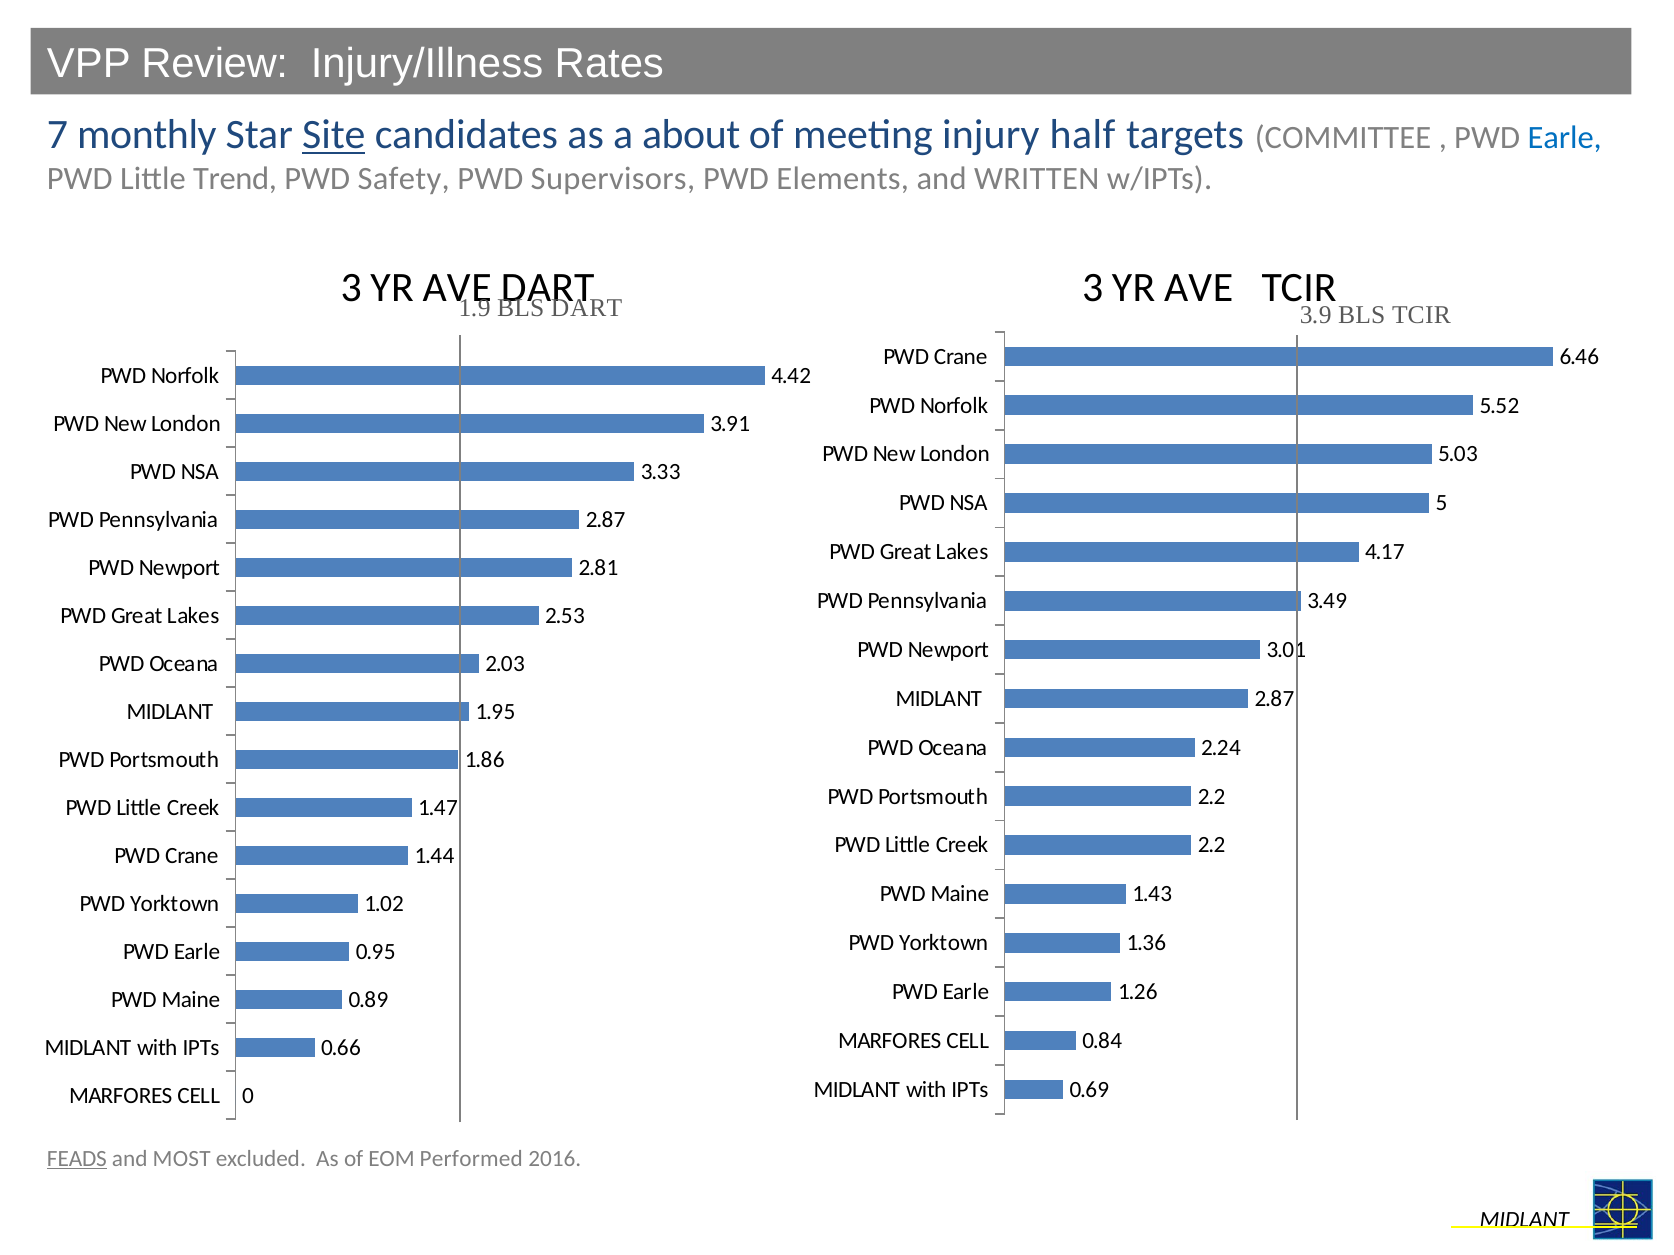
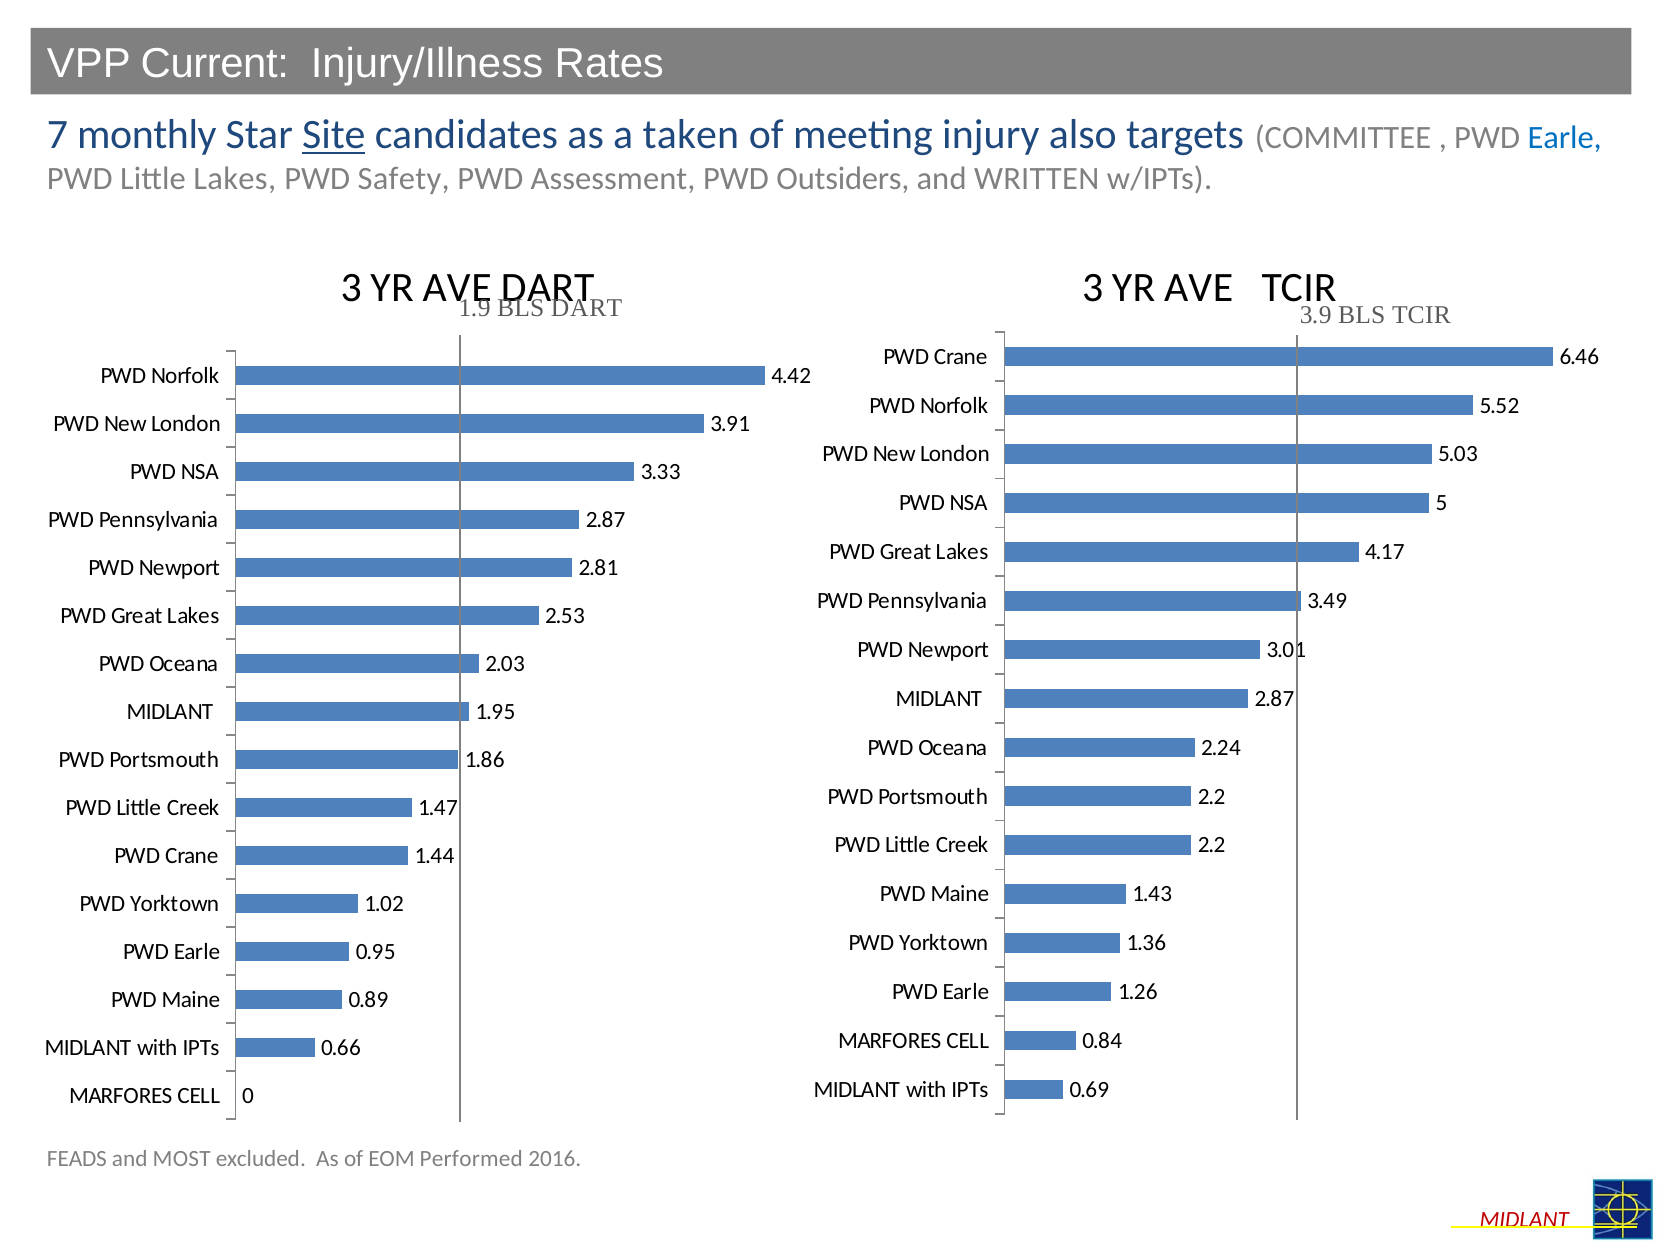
Review: Review -> Current
about: about -> taken
half: half -> also
Little Trend: Trend -> Lakes
Supervisors: Supervisors -> Assessment
Elements: Elements -> Outsiders
FEADS underline: present -> none
MIDLANT at (1524, 1220) colour: black -> red
